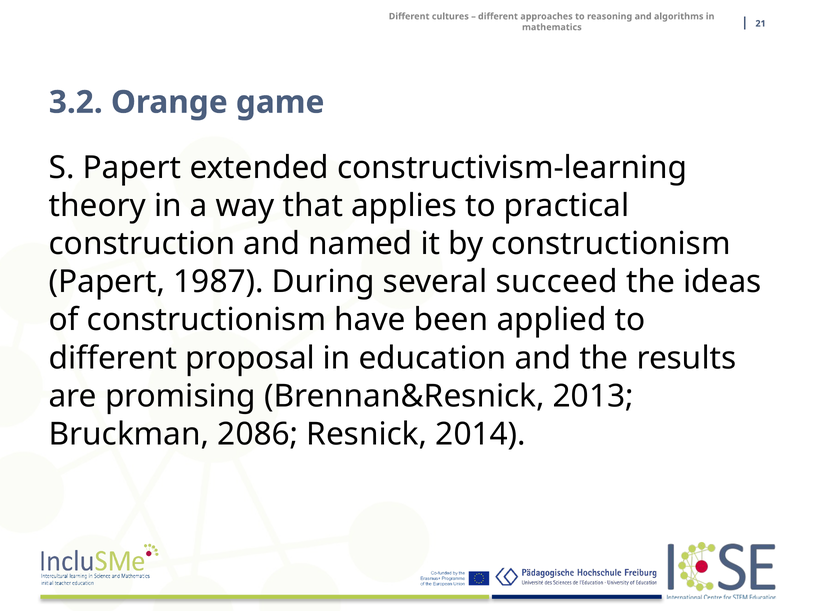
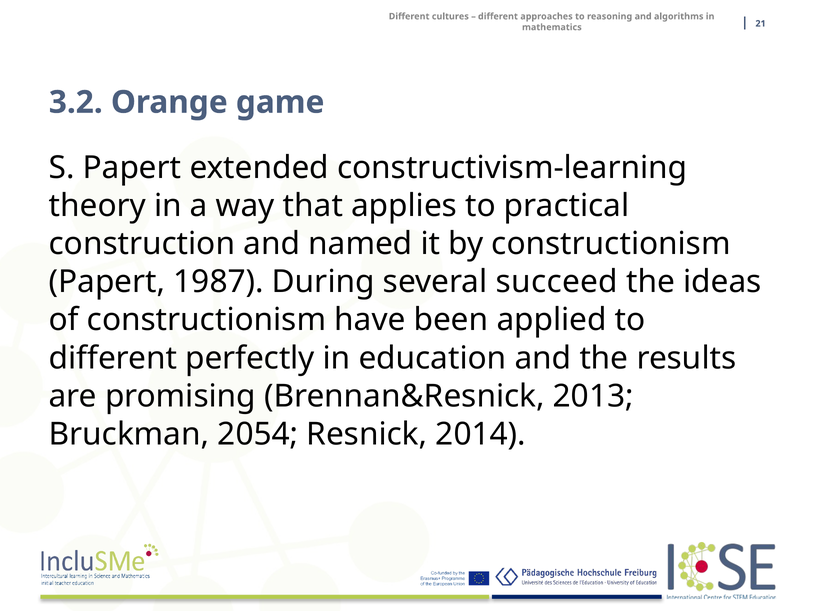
proposal: proposal -> perfectly
2086: 2086 -> 2054
